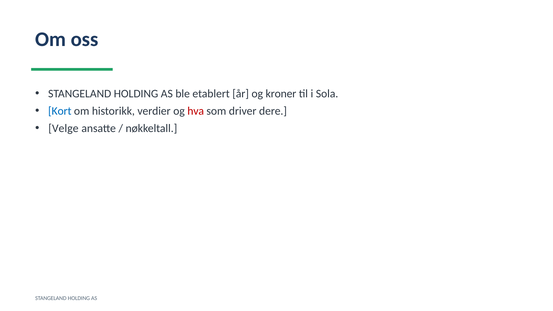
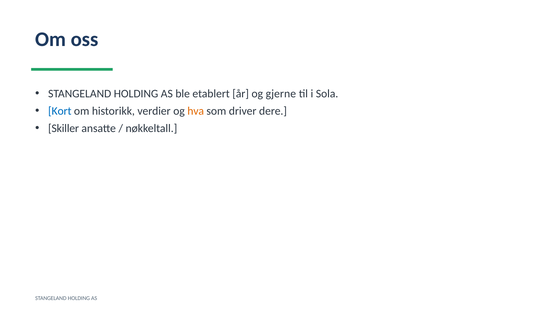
kroner: kroner -> gjerne
hva colour: red -> orange
Velge: Velge -> Skiller
